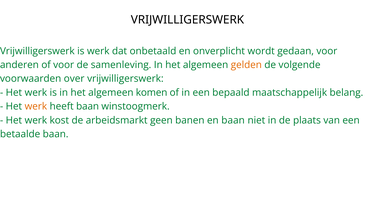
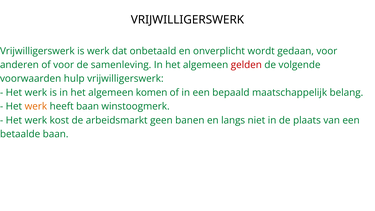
gelden colour: orange -> red
over: over -> hulp
en baan: baan -> langs
